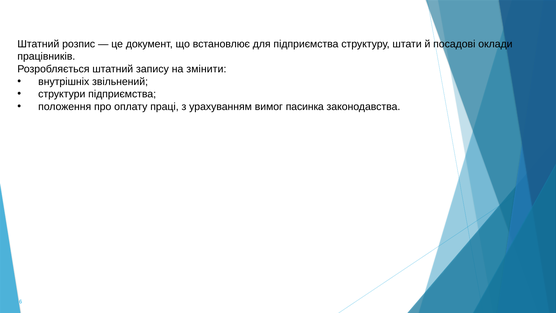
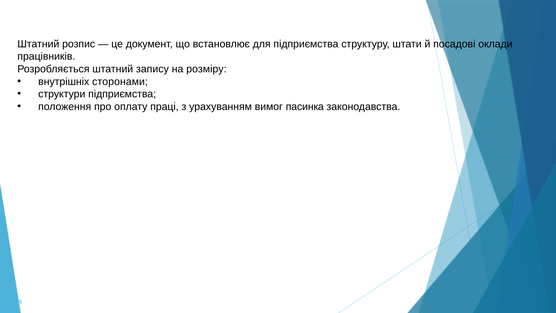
змінити: змінити -> розміру
звільнений: звільнений -> сторонами
